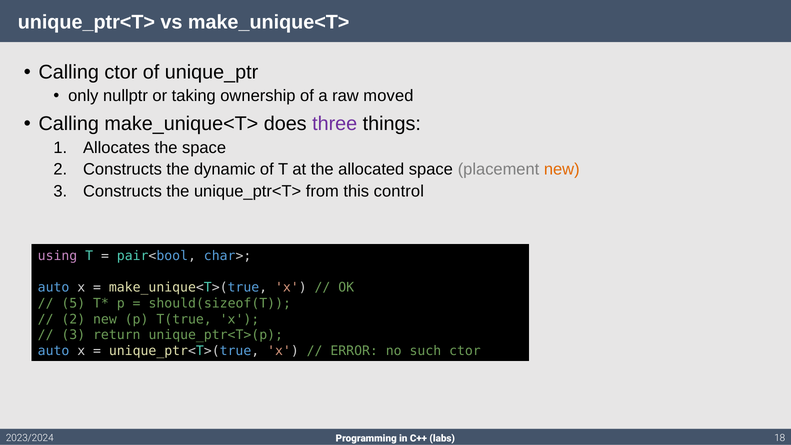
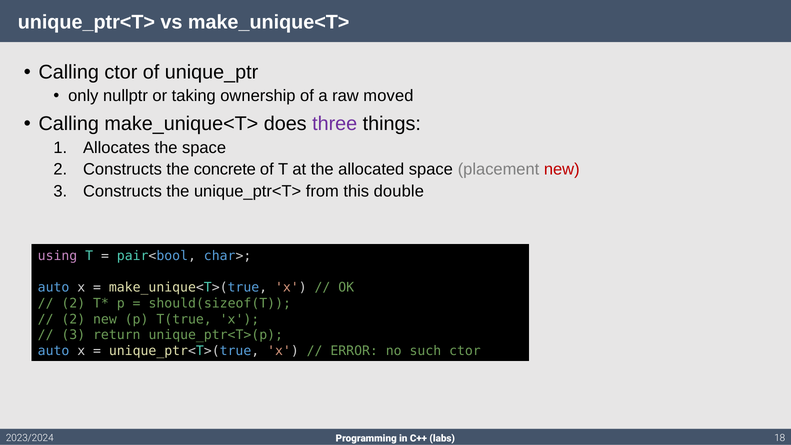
dynamic: dynamic -> concrete
new at (562, 169) colour: orange -> red
control: control -> double
5 at (73, 303): 5 -> 2
